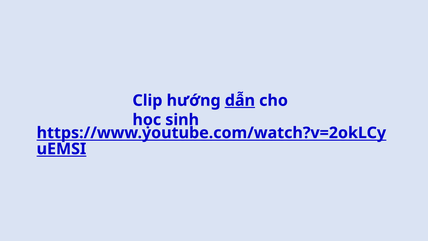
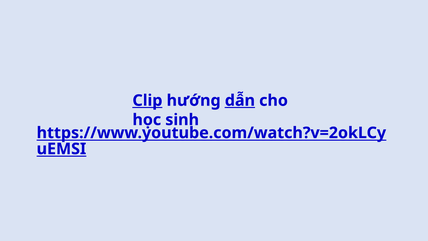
Clip underline: none -> present
